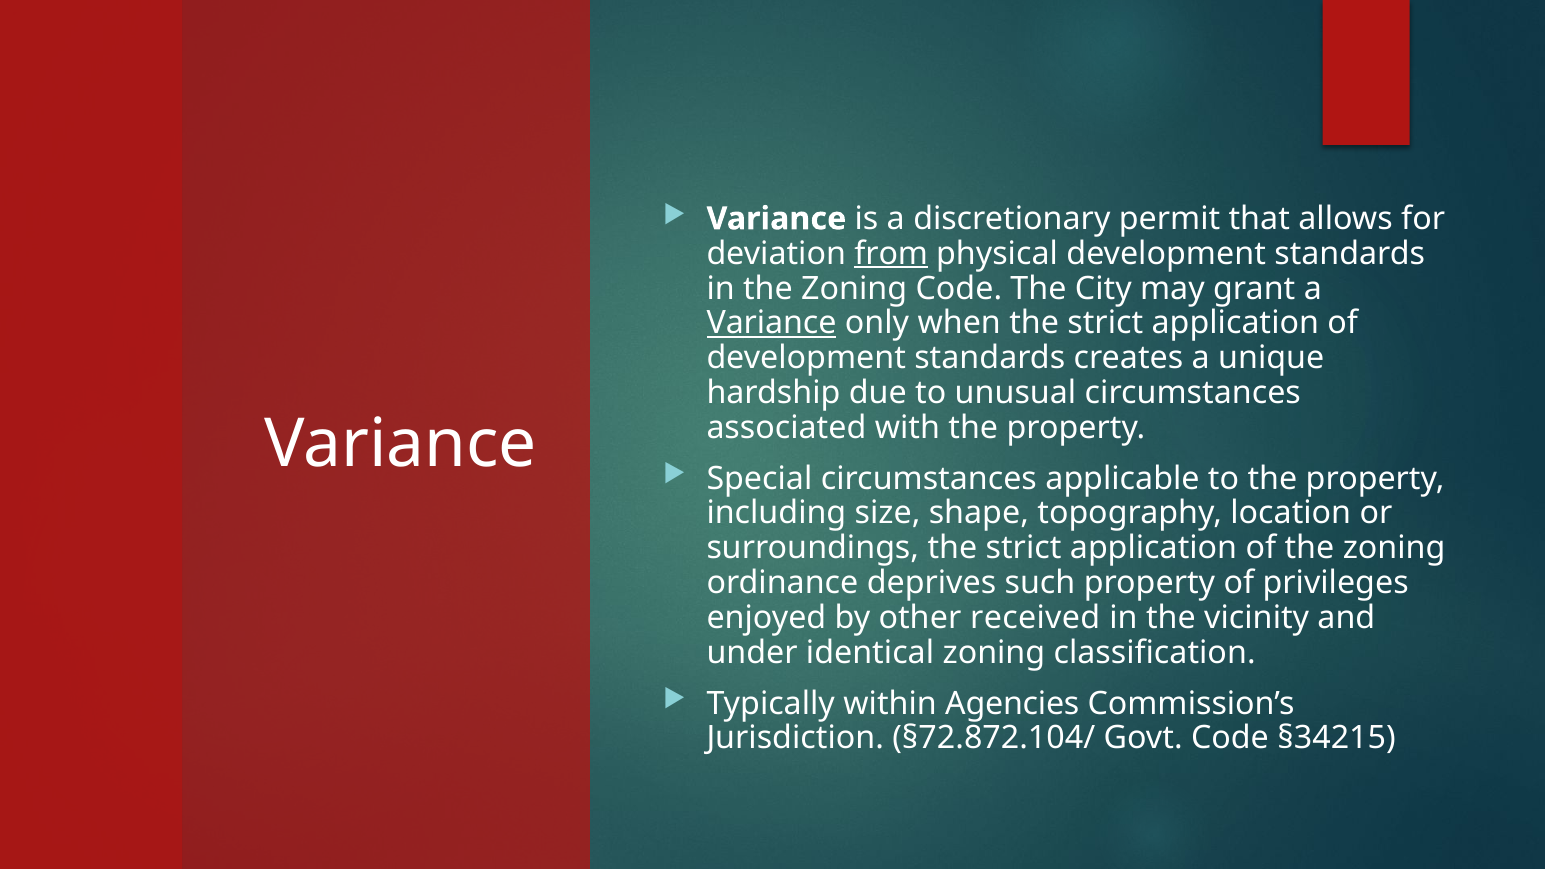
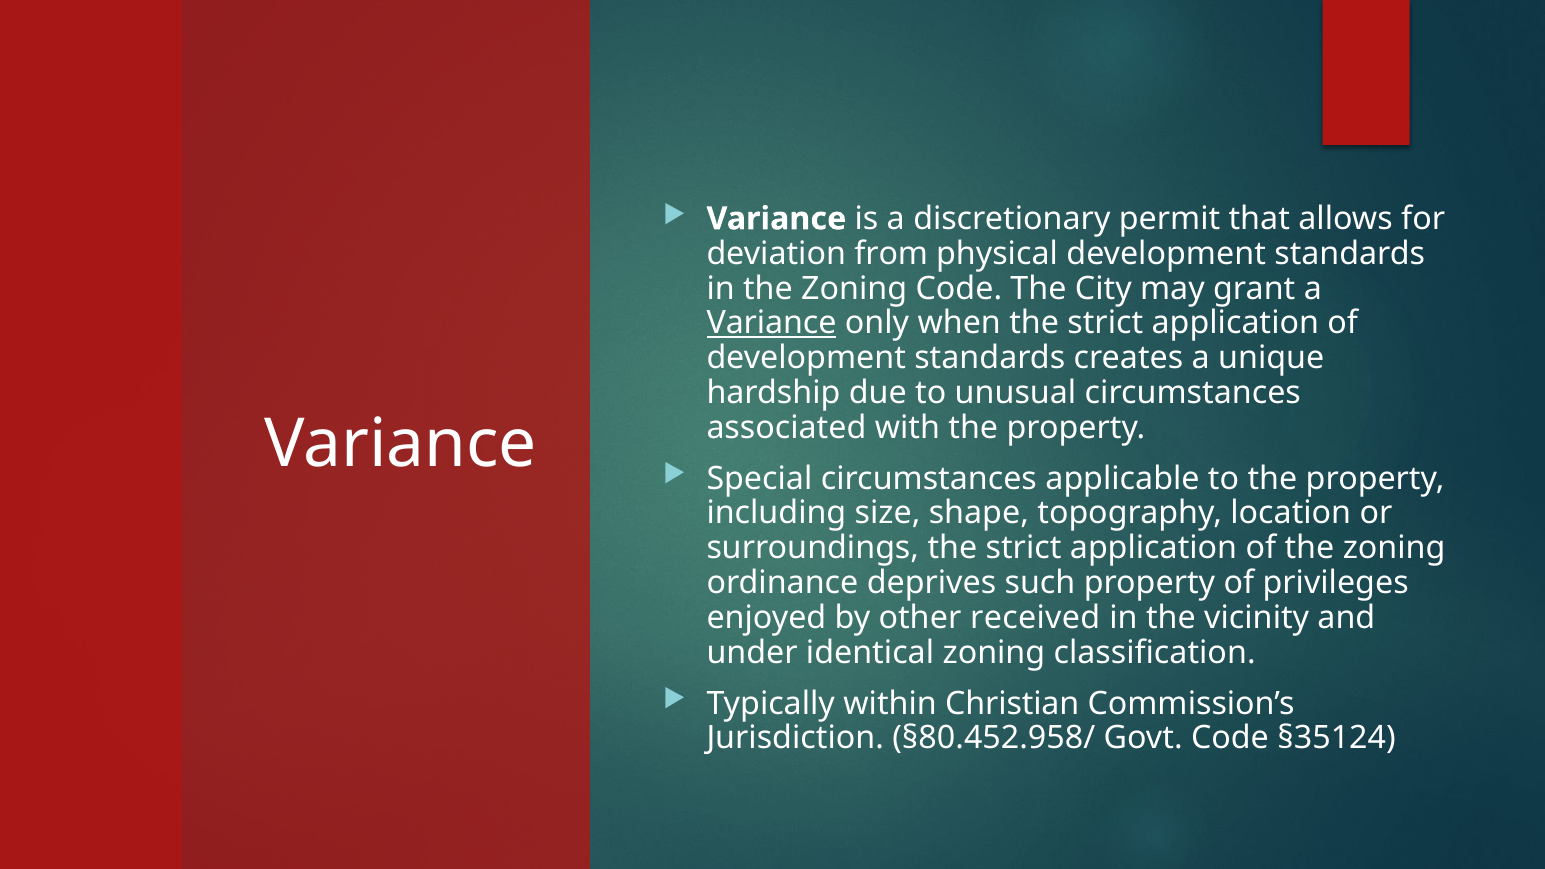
from underline: present -> none
Agencies: Agencies -> Christian
§72.872.104/: §72.872.104/ -> §80.452.958/
§34215: §34215 -> §35124
